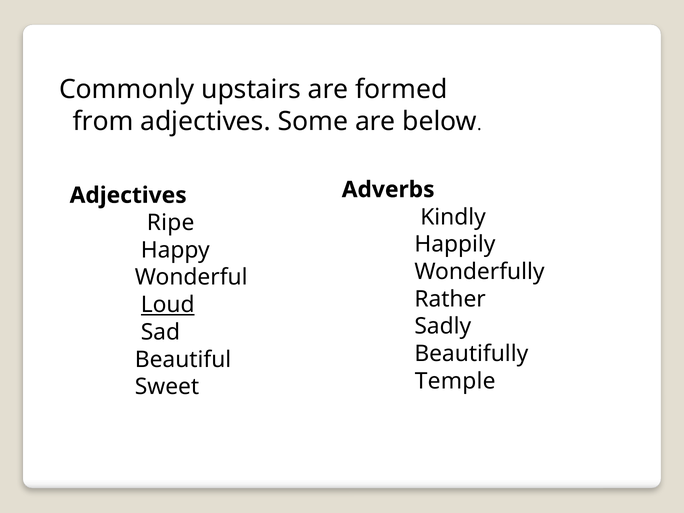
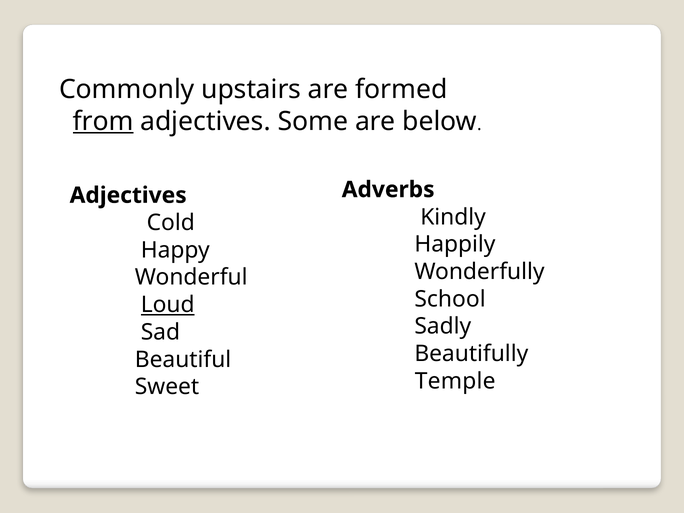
from underline: none -> present
Ripe: Ripe -> Cold
Rather: Rather -> School
